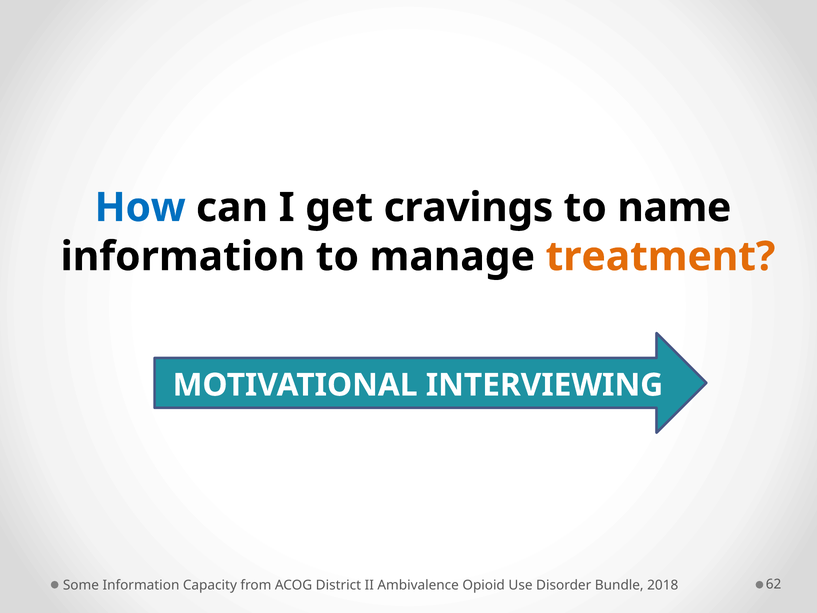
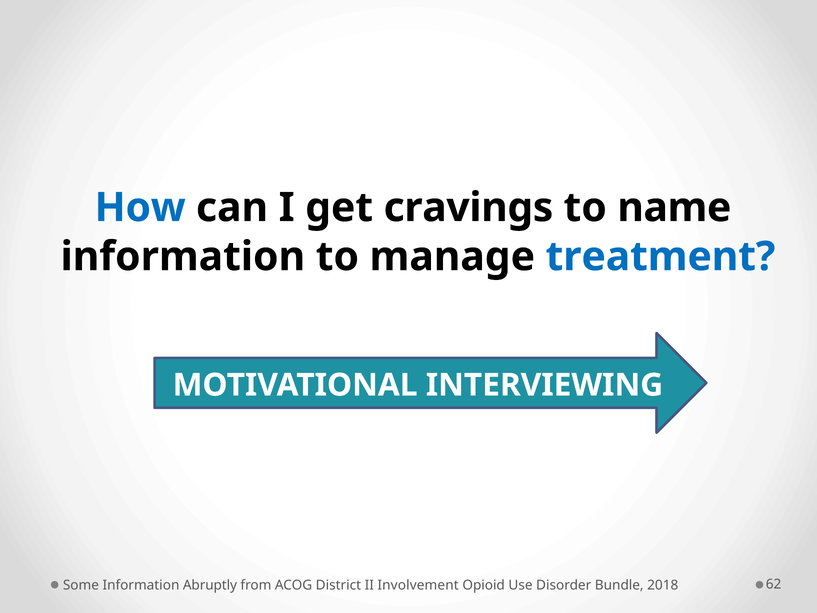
treatment colour: orange -> blue
Capacity: Capacity -> Abruptly
Ambivalence: Ambivalence -> Involvement
